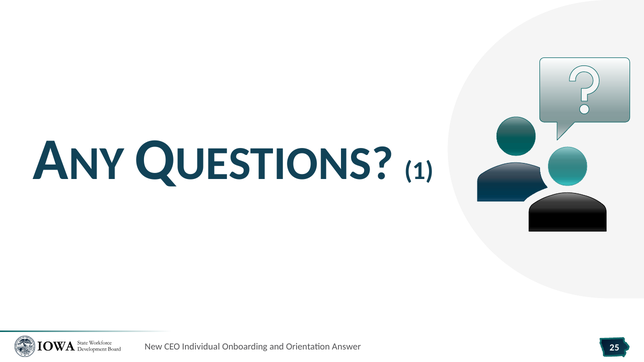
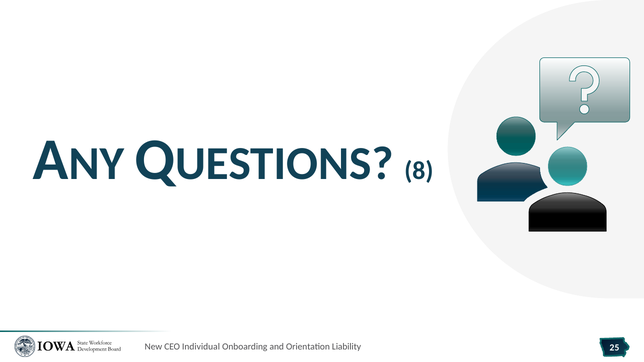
1: 1 -> 8
Answer: Answer -> Liability
